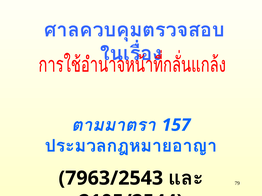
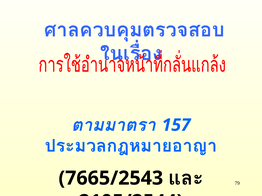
7963/2543: 7963/2543 -> 7665/2543
